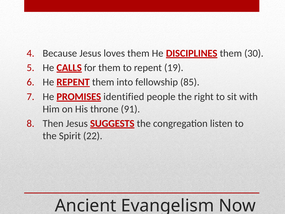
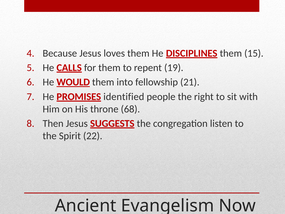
30: 30 -> 15
He REPENT: REPENT -> WOULD
85: 85 -> 21
91: 91 -> 68
